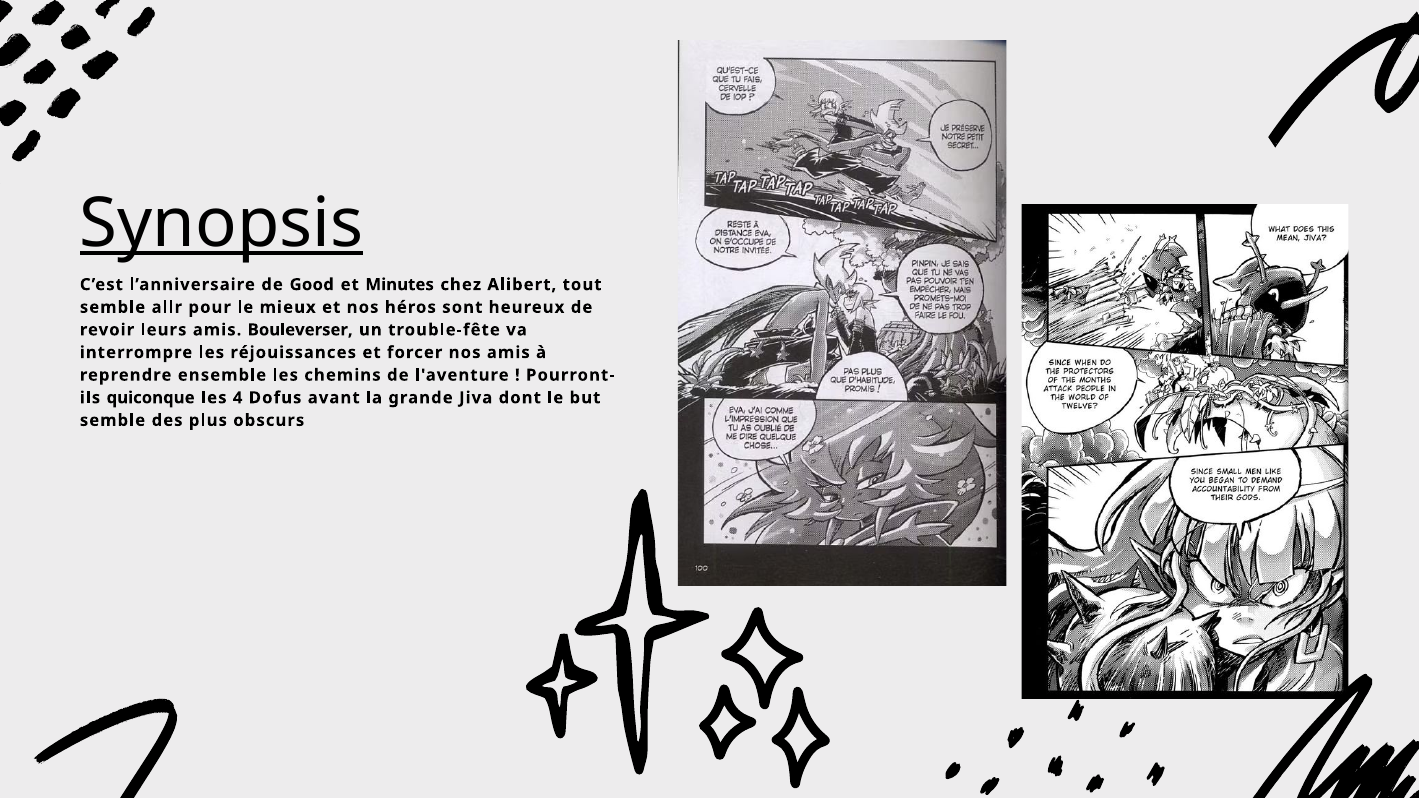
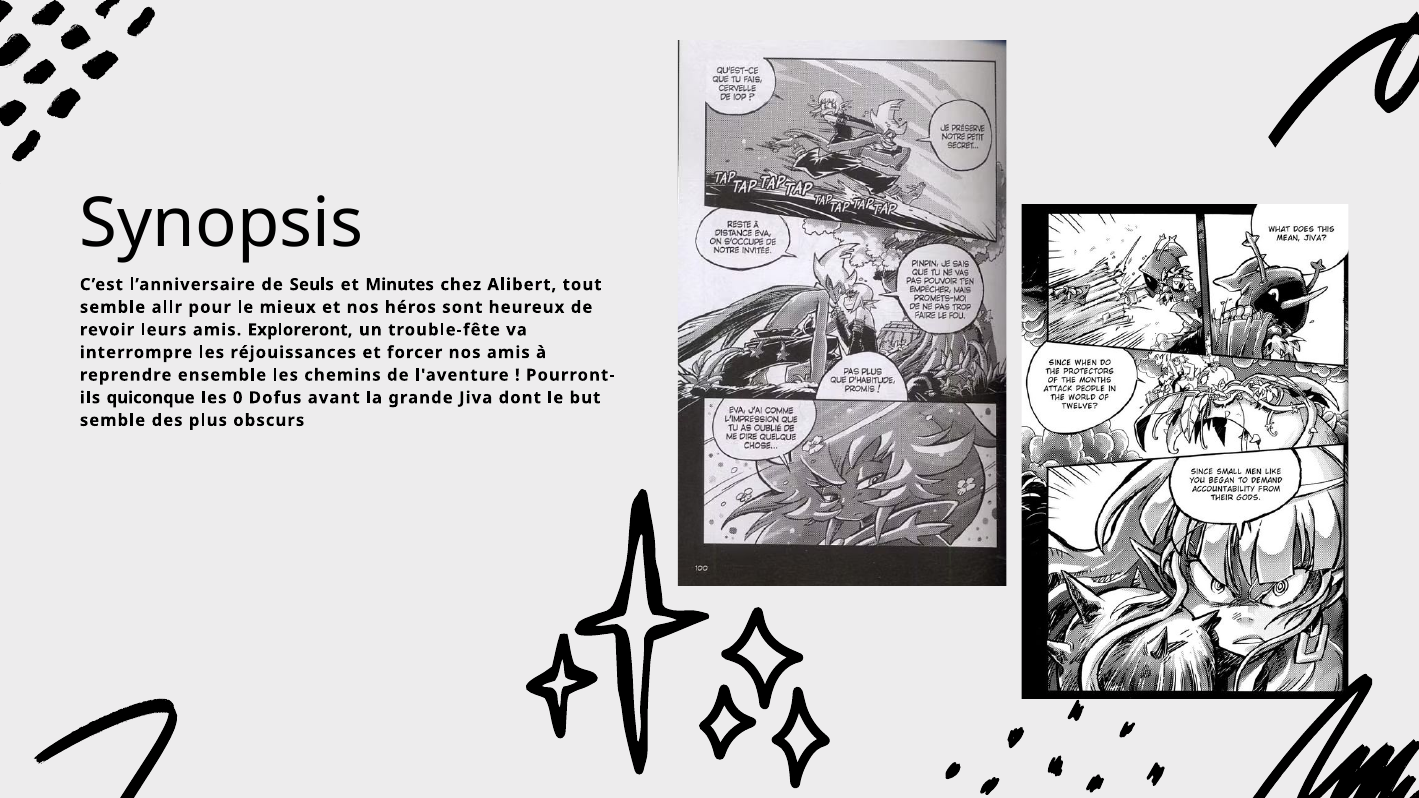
Synopsis underline: present -> none
Good: Good -> Seuls
Bouleverser: Bouleverser -> Exploreront
4: 4 -> 0
